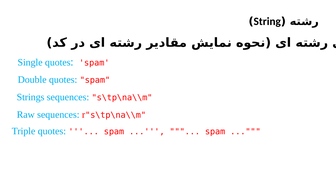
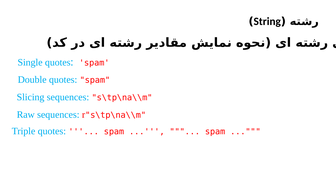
Strings: Strings -> Slicing
